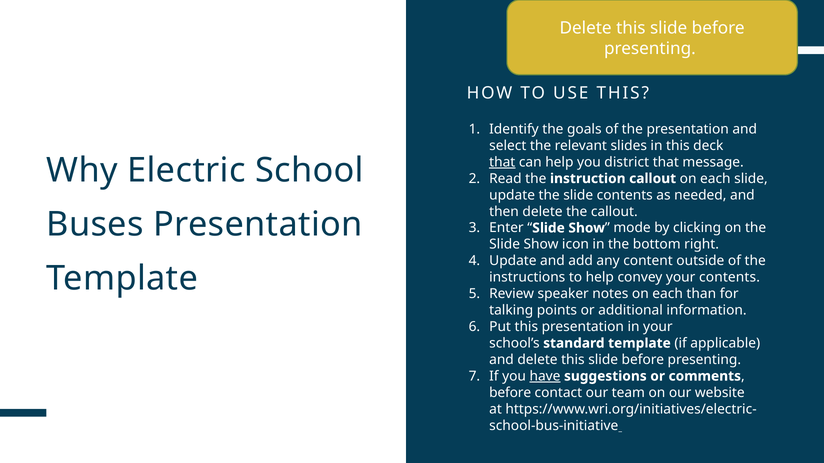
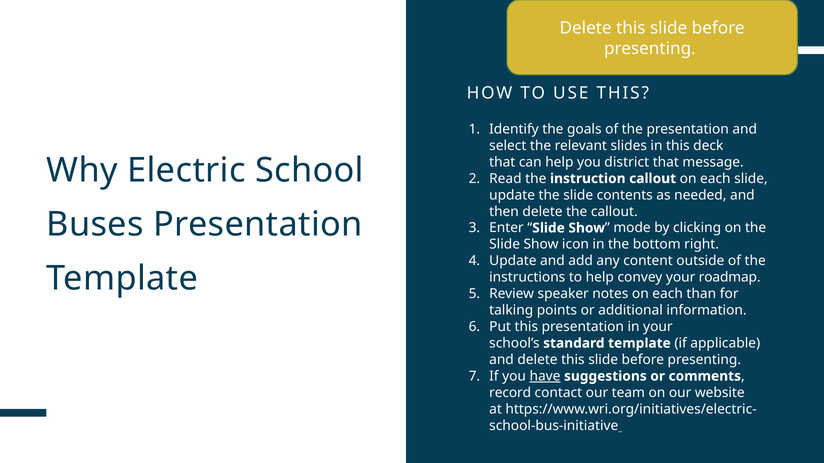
that at (502, 162) underline: present -> none
your contents: contents -> roadmap
before at (510, 393): before -> record
